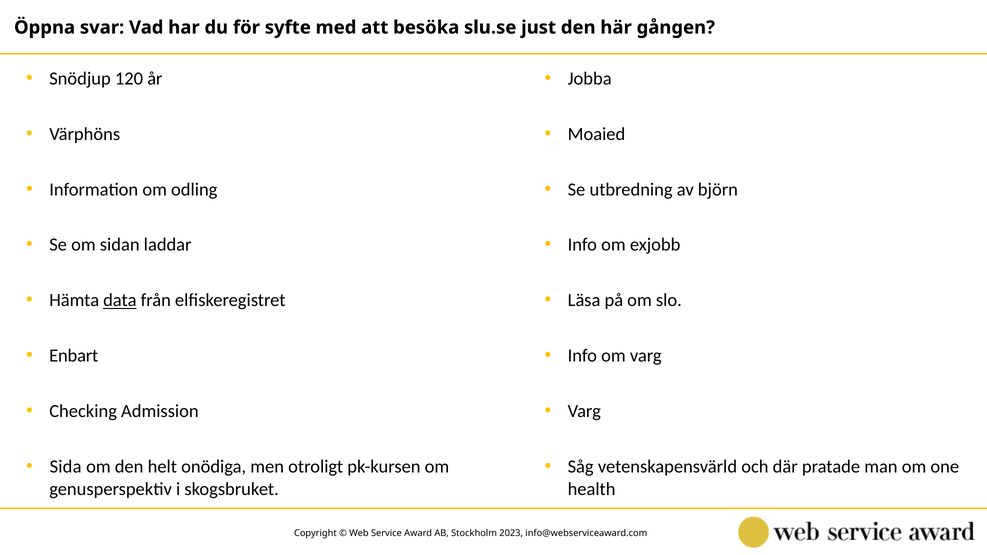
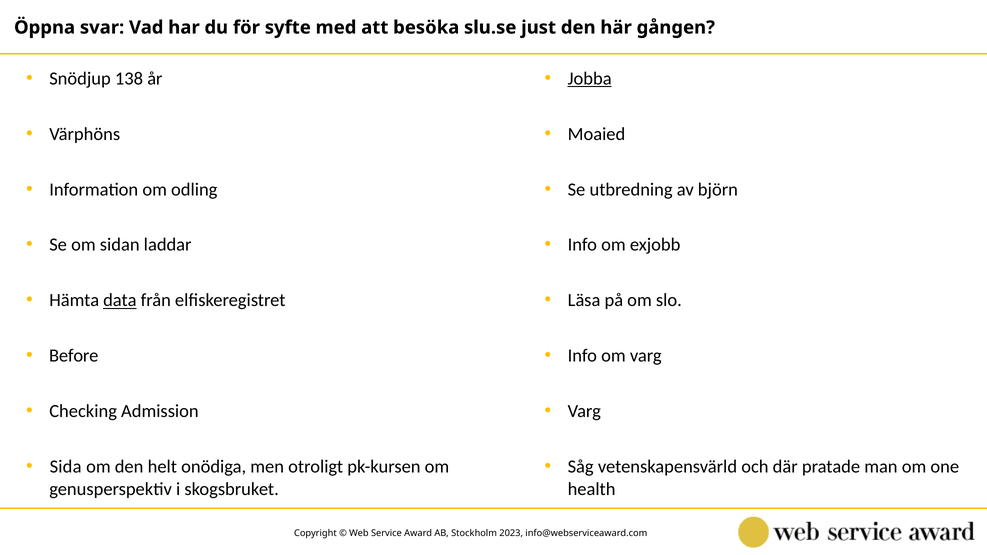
120: 120 -> 138
Jobba underline: none -> present
Enbart: Enbart -> Before
